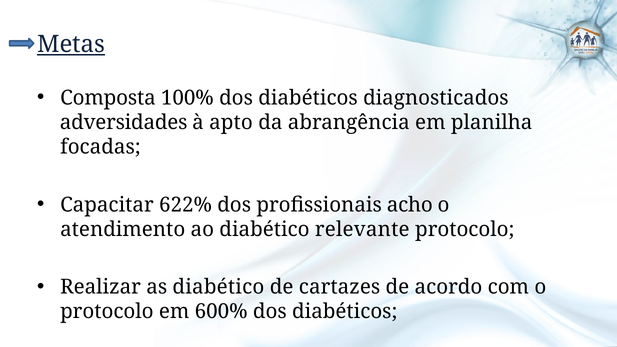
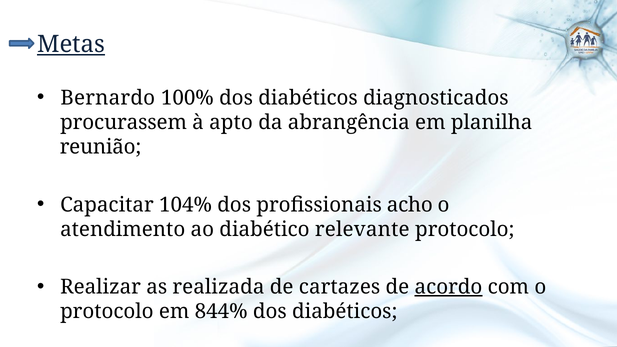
Composta: Composta -> Bernardo
adversidades: adversidades -> procurassem
focadas: focadas -> reunião
622%: 622% -> 104%
as diabético: diabético -> realizada
acordo underline: none -> present
600%: 600% -> 844%
